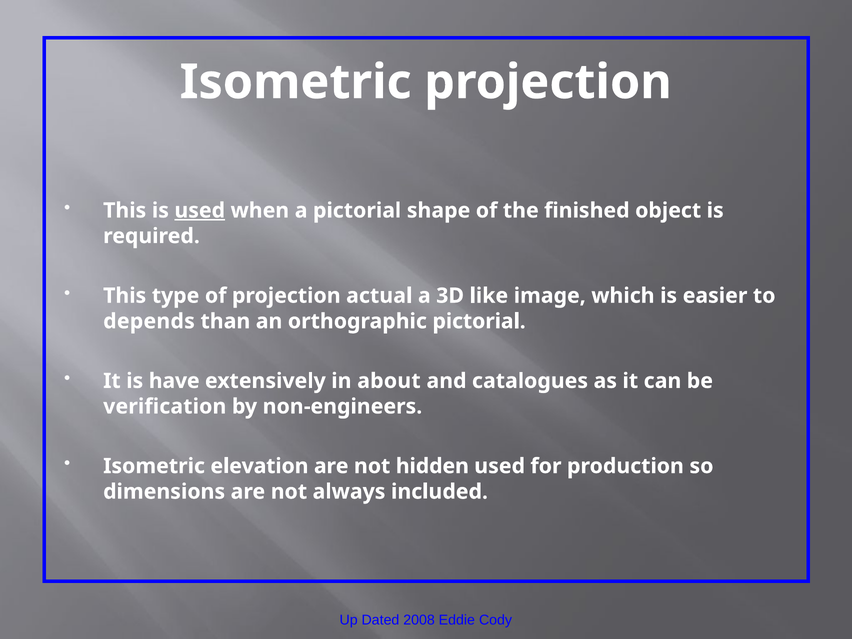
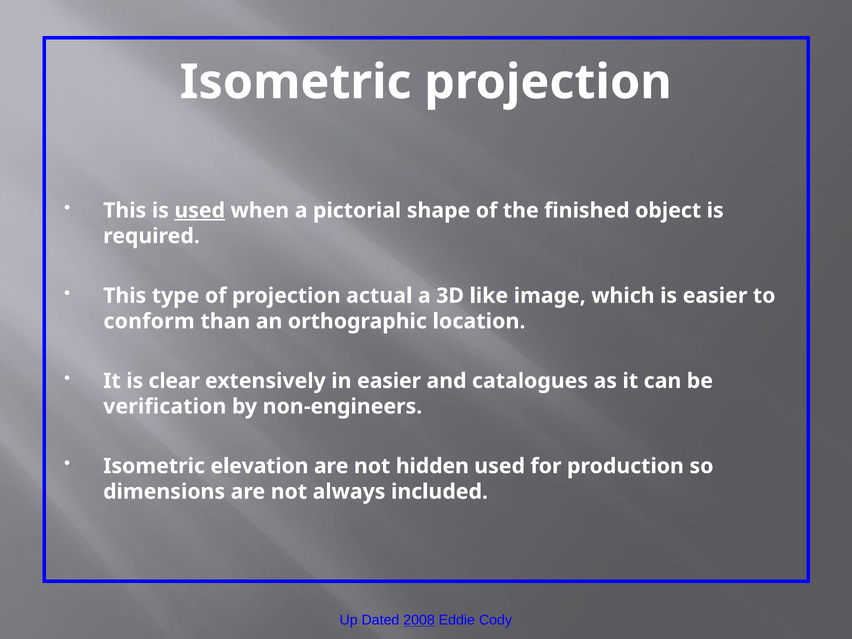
depends: depends -> conform
orthographic pictorial: pictorial -> location
have: have -> clear
in about: about -> easier
2008 underline: none -> present
